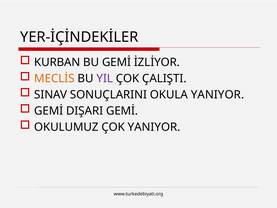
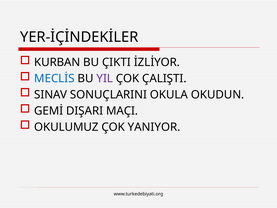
BU GEMİ: GEMİ -> ÇIKTI
MECLİS colour: orange -> blue
OKULA YANIYOR: YANIYOR -> OKUDUN
DIŞARI GEMİ: GEMİ -> MAÇI
